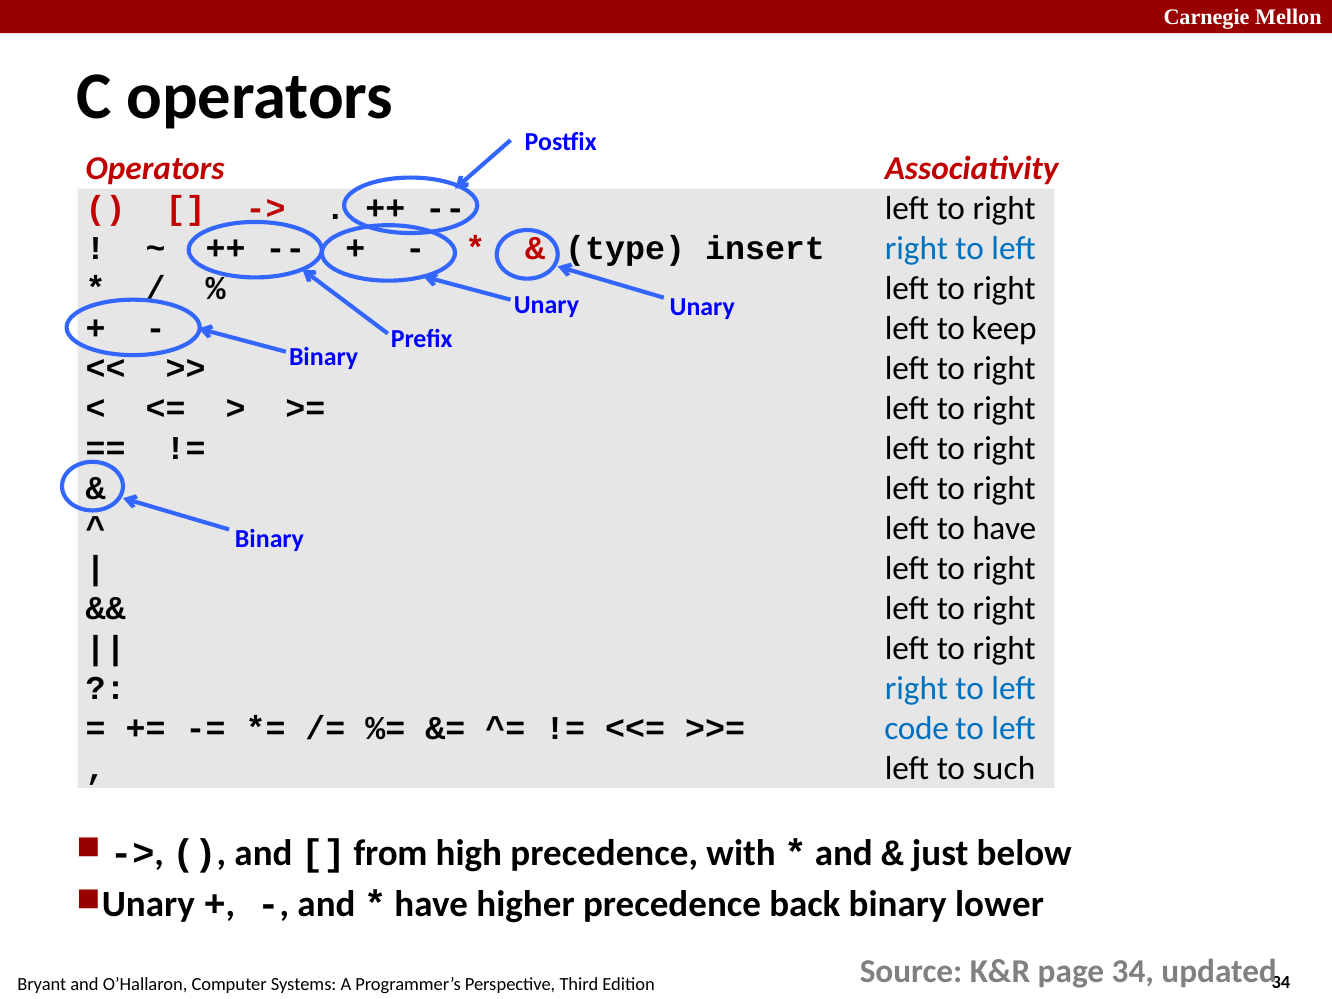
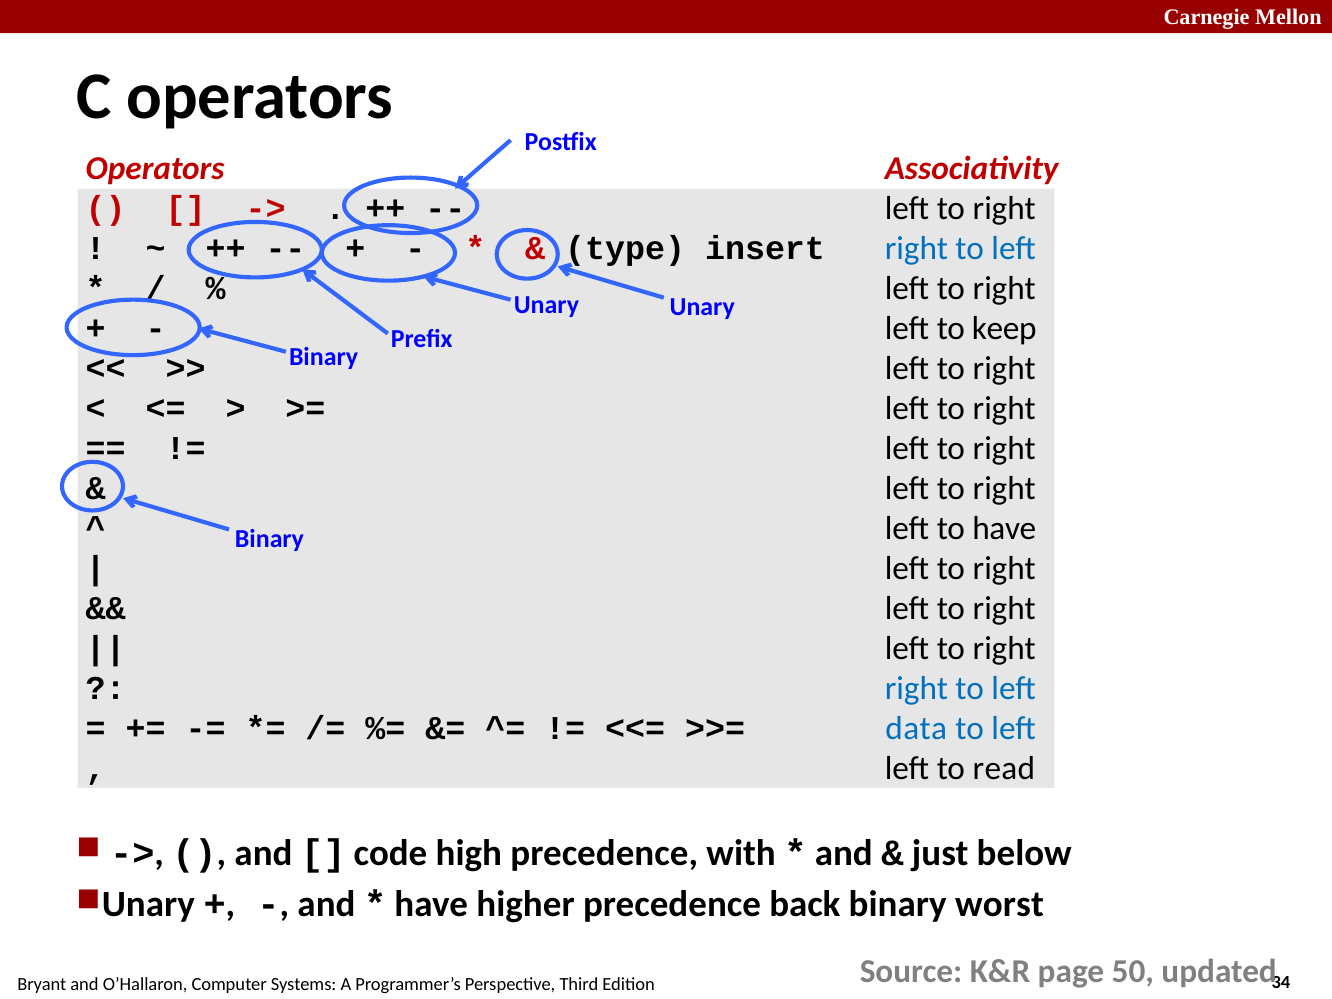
code: code -> data
such: such -> read
from: from -> code
lower: lower -> worst
page 34: 34 -> 50
